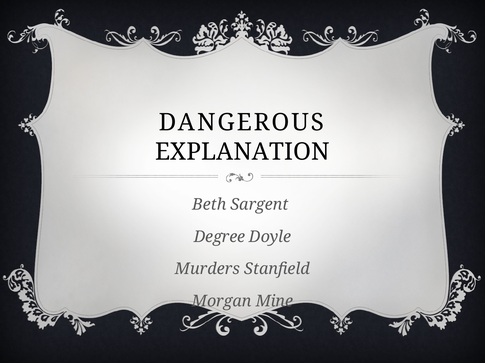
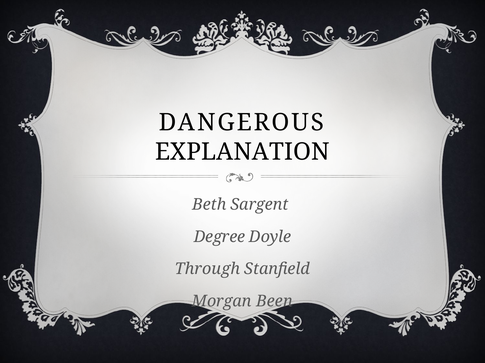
Murders: Murders -> Through
Mine: Mine -> Been
